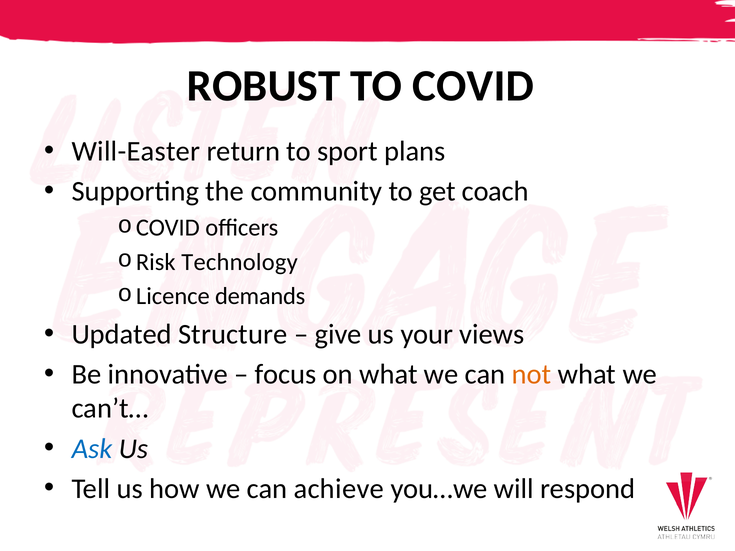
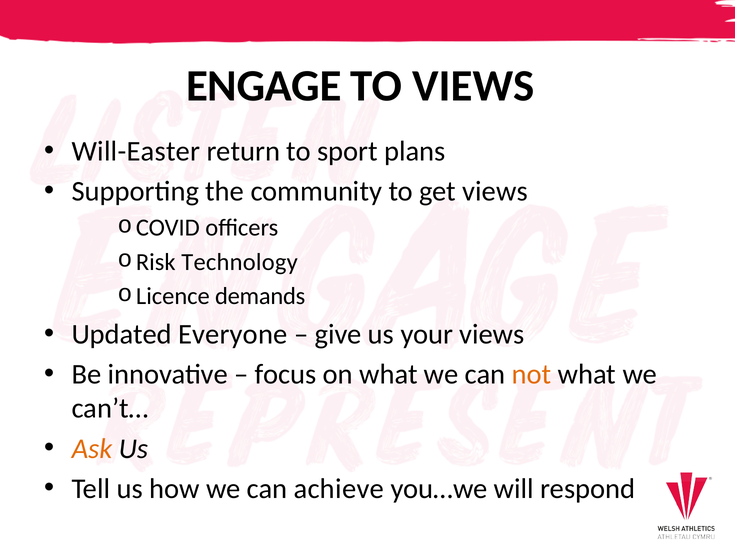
ROBUST: ROBUST -> ENGAGE
TO COVID: COVID -> VIEWS
get coach: coach -> views
Structure: Structure -> Everyone
Ask colour: blue -> orange
